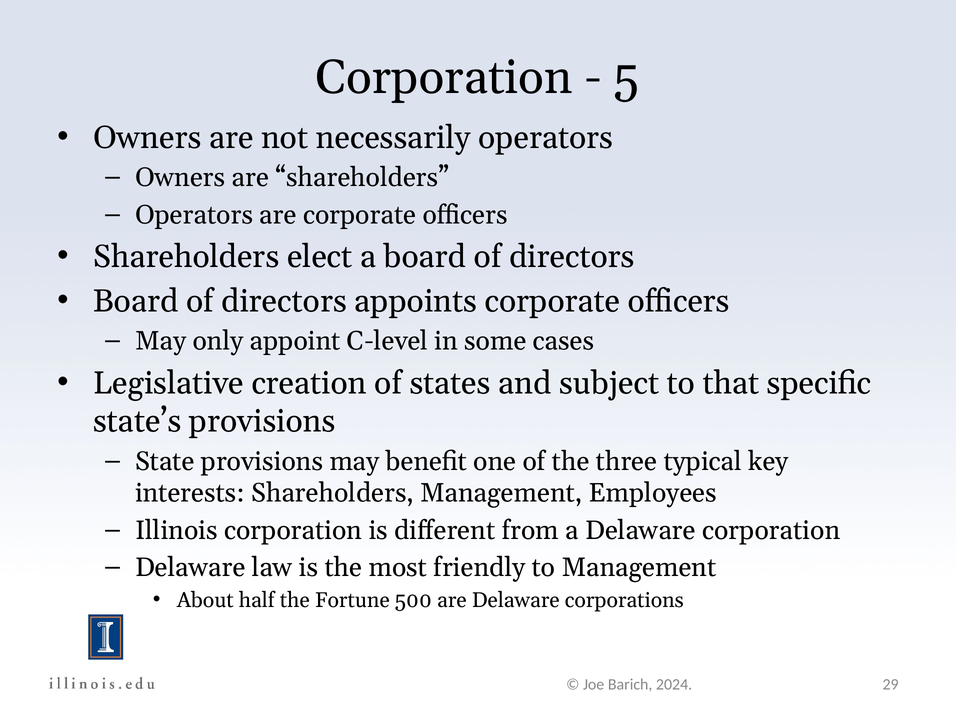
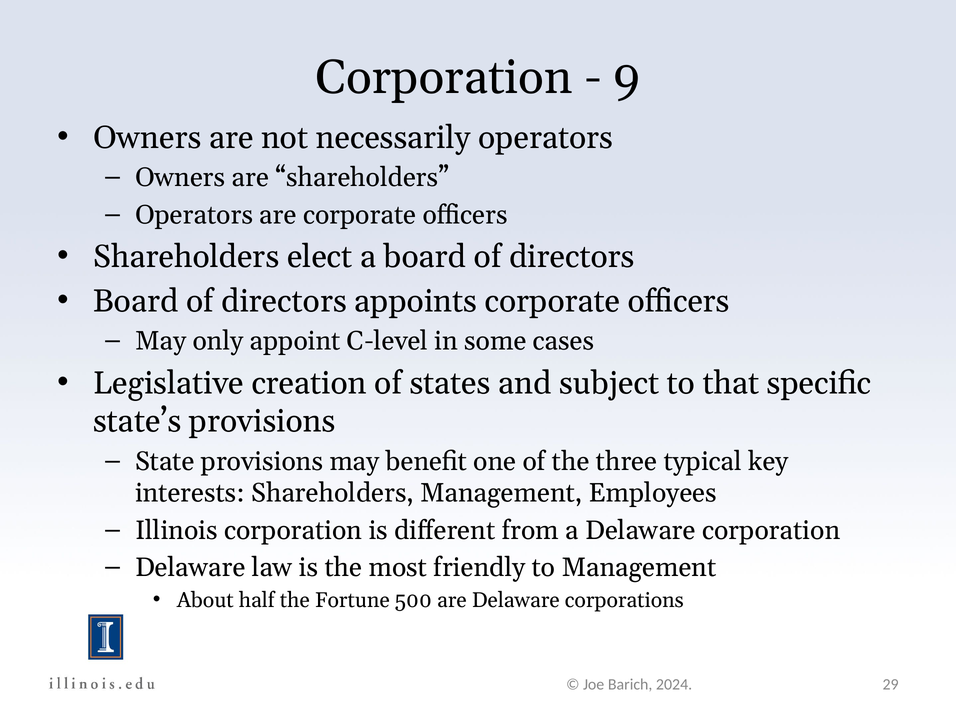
5: 5 -> 9
